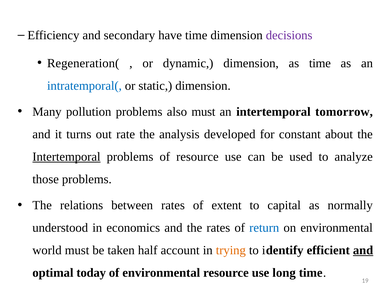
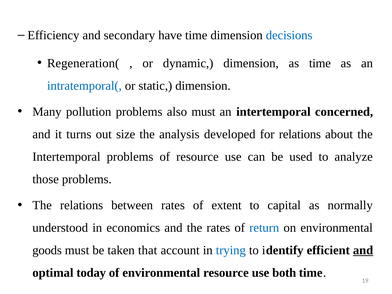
decisions colour: purple -> blue
tomorrow: tomorrow -> concerned
rate: rate -> size
for constant: constant -> relations
Intertemporal at (66, 157) underline: present -> none
world: world -> goods
half: half -> that
trying colour: orange -> blue
long: long -> both
